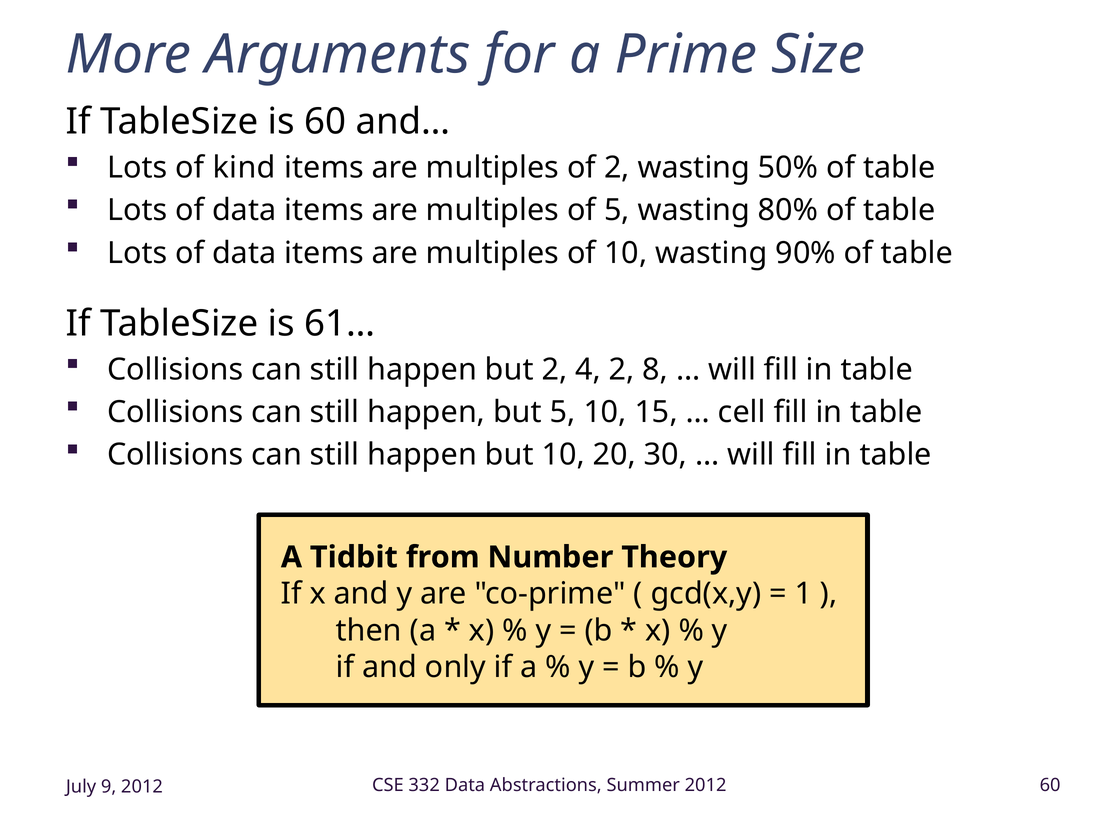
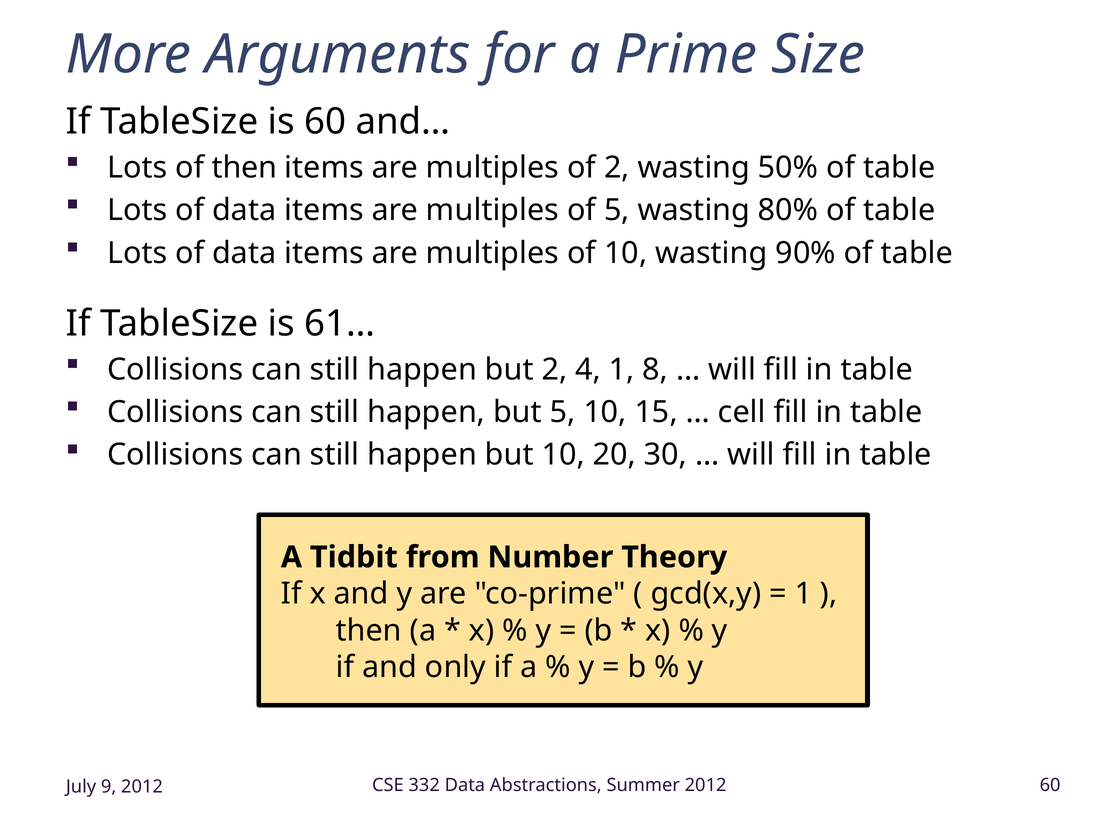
of kind: kind -> then
4 2: 2 -> 1
